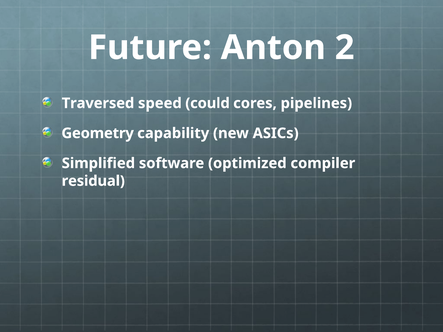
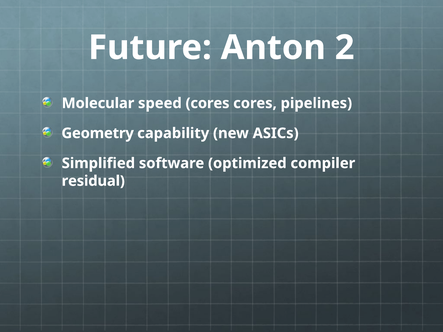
Traversed: Traversed -> Molecular
speed could: could -> cores
